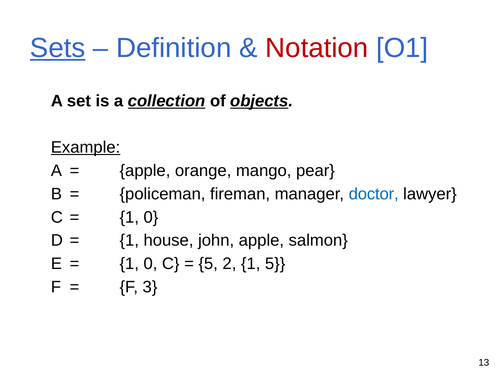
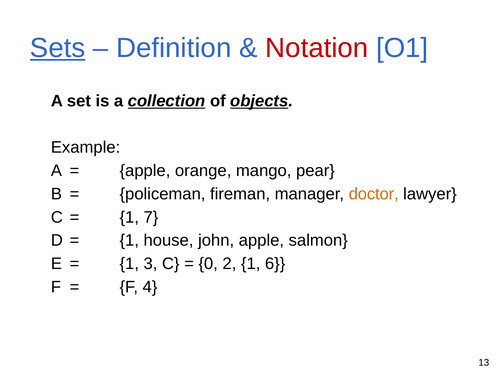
Example underline: present -> none
doctor colour: blue -> orange
0 at (151, 217): 0 -> 7
0 at (150, 264): 0 -> 3
5 at (208, 264): 5 -> 0
1 5: 5 -> 6
3: 3 -> 4
